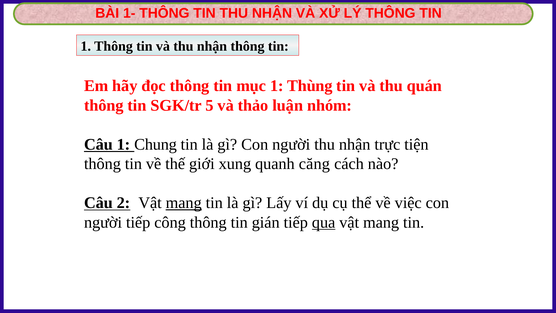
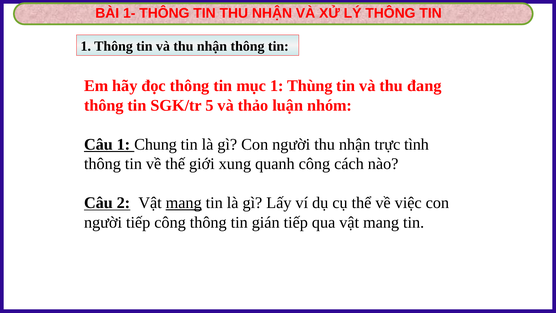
quán: quán -> đang
tiện: tiện -> tình
quanh căng: căng -> công
qua underline: present -> none
